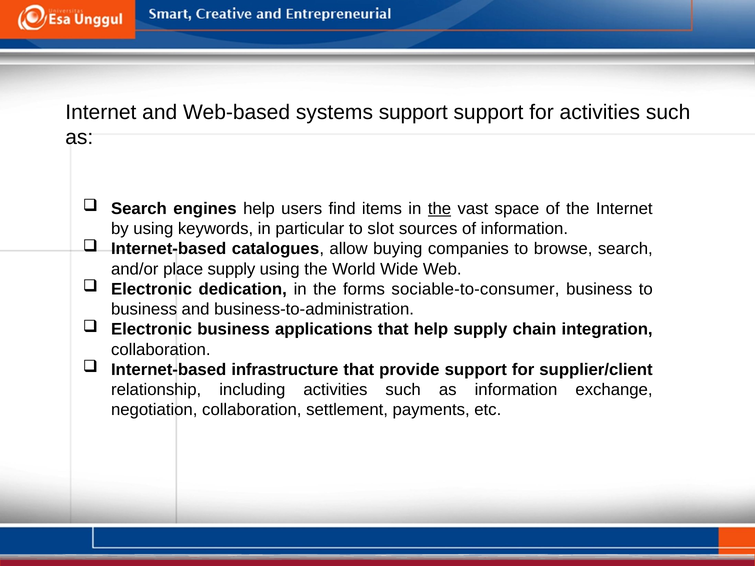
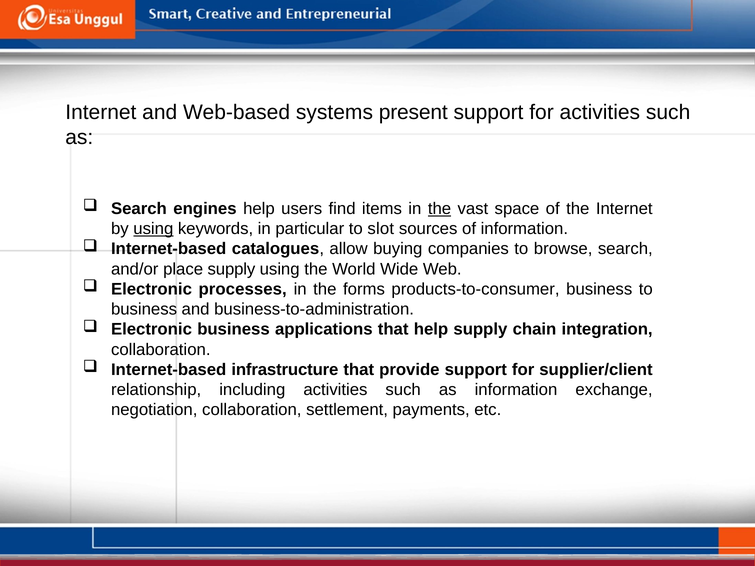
systems support: support -> present
using at (153, 229) underline: none -> present
dedication: dedication -> processes
sociable-to-consumer: sociable-to-consumer -> products-to-consumer
